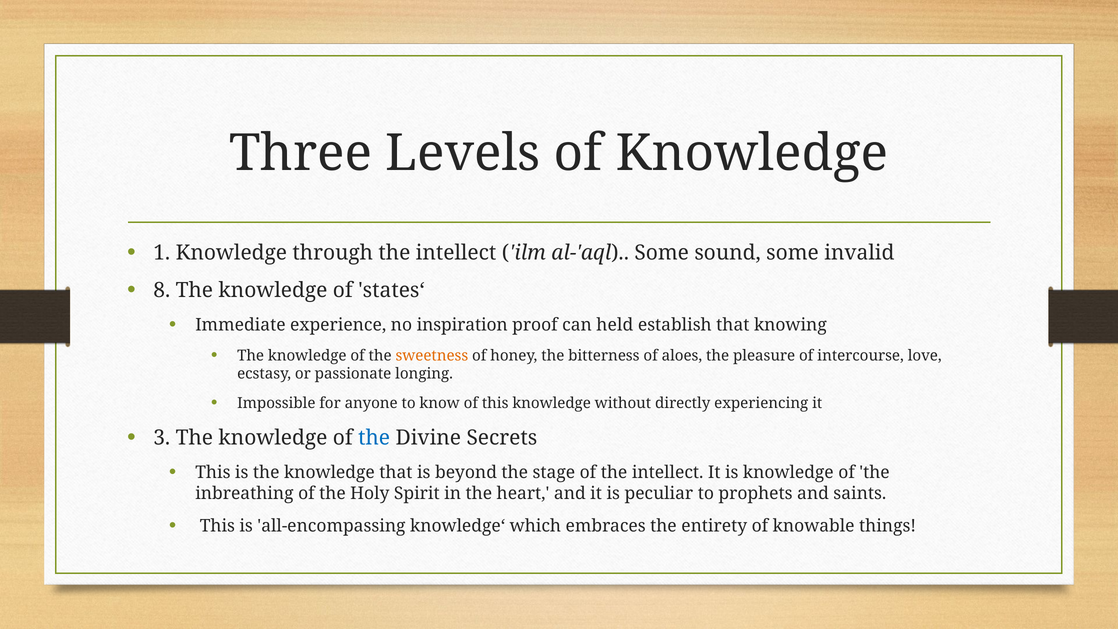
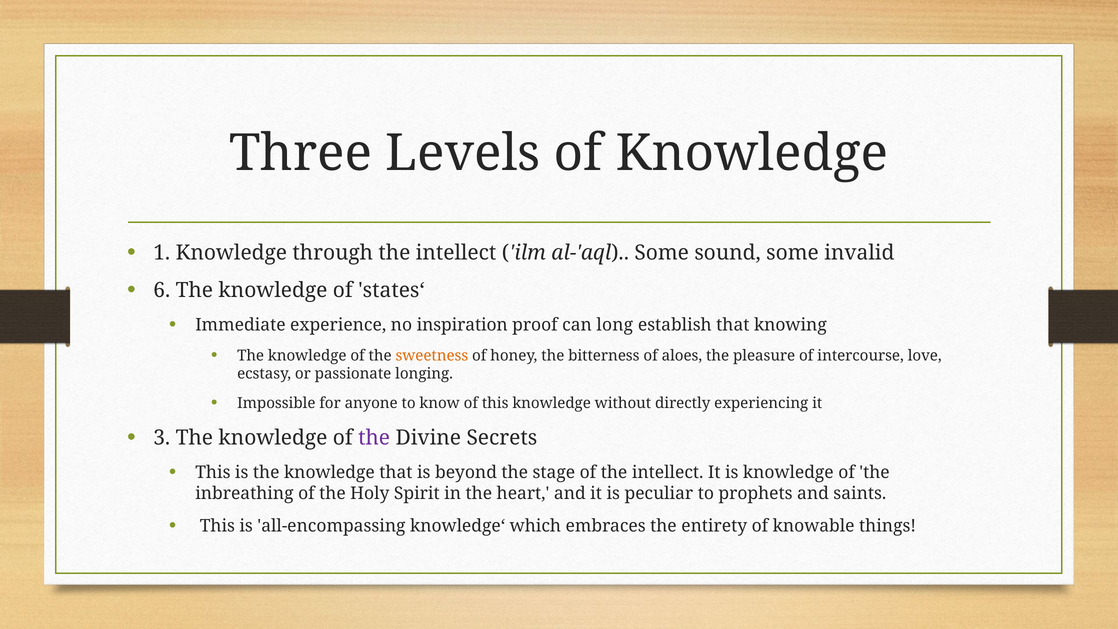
8: 8 -> 6
held: held -> long
the at (374, 438) colour: blue -> purple
